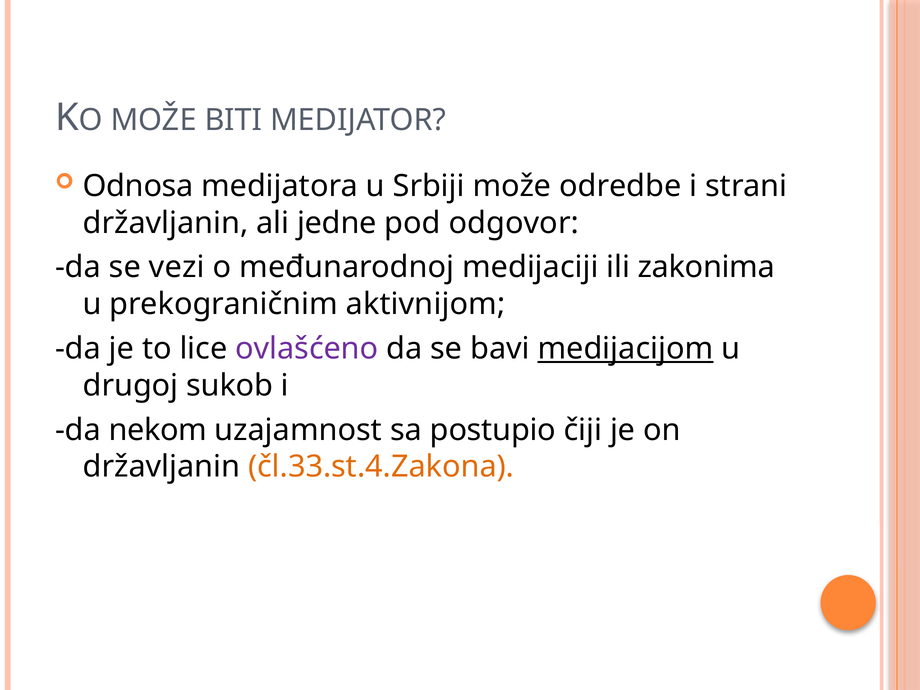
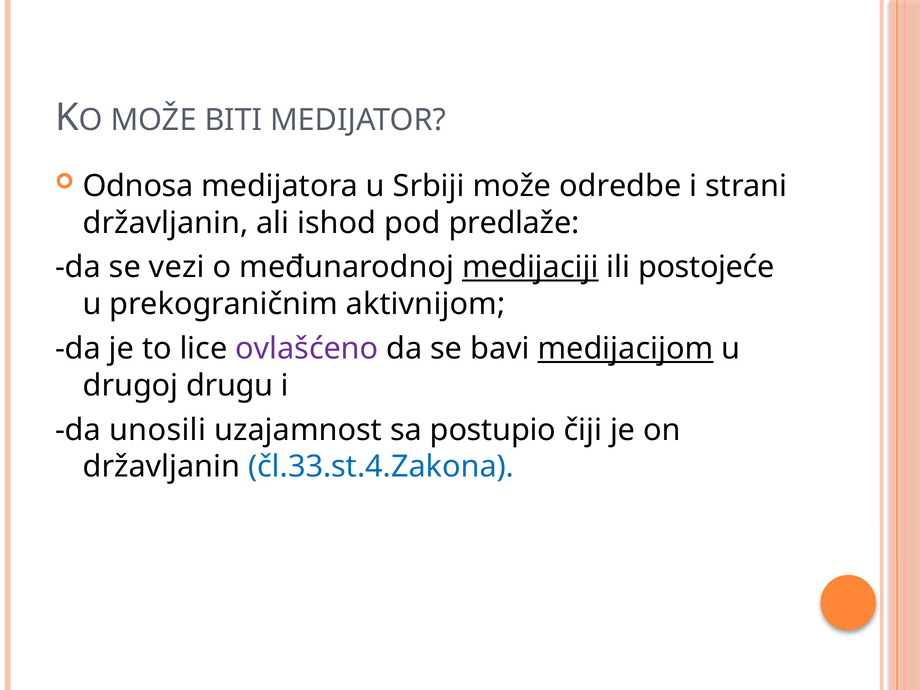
jedne: jedne -> ishod
odgovor: odgovor -> predlaže
medijaciji underline: none -> present
zakonima: zakonima -> postojeće
sukob: sukob -> drugu
nekom: nekom -> unosili
čl.33.st.4.Zakona colour: orange -> blue
